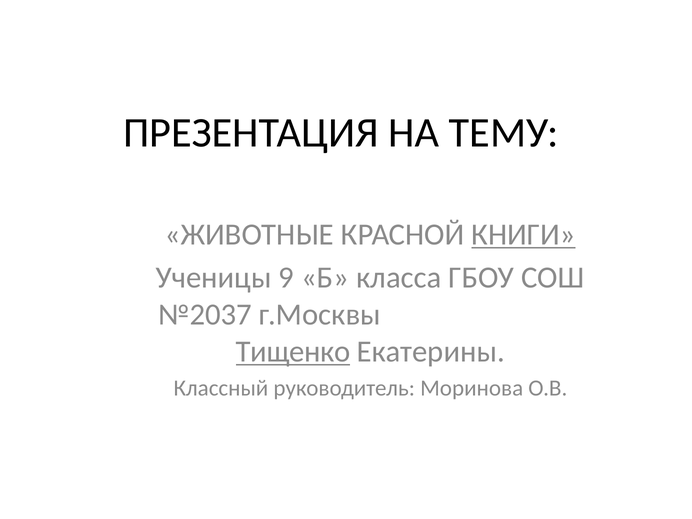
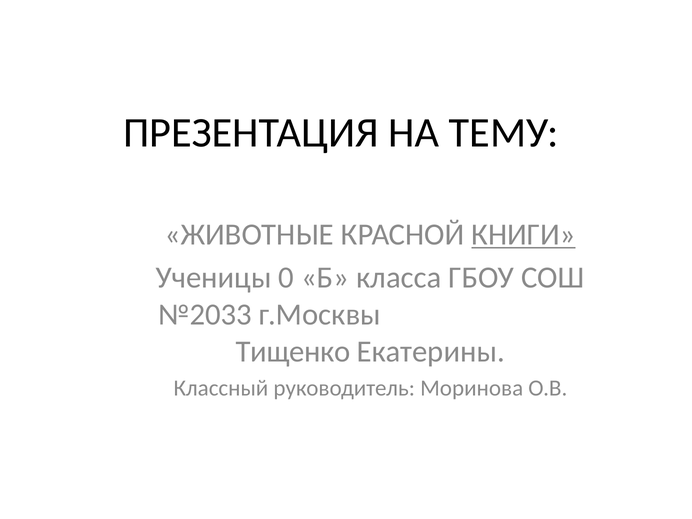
9: 9 -> 0
№2037: №2037 -> №2033
Тищенко underline: present -> none
